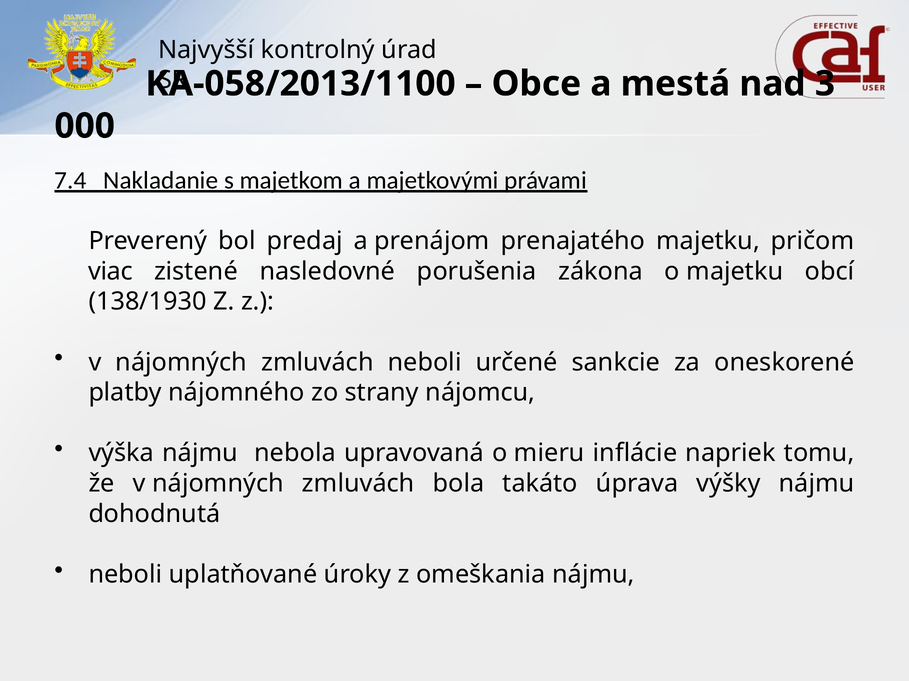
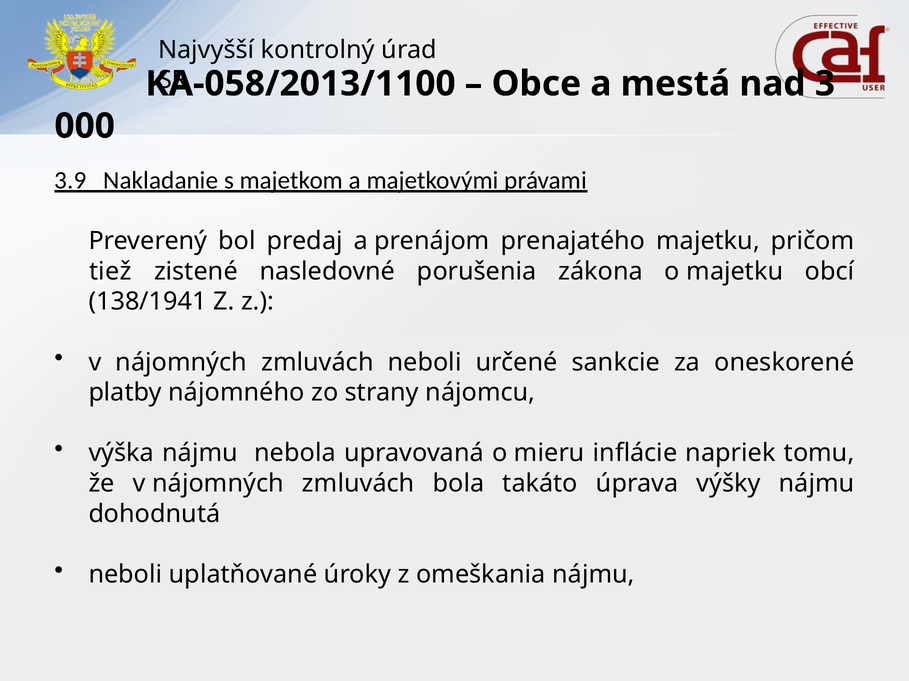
7.4: 7.4 -> 3.9
viac: viac -> tiež
138/1930: 138/1930 -> 138/1941
